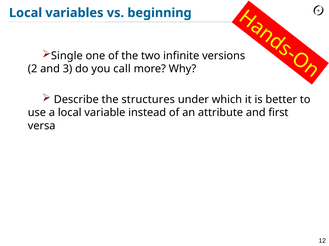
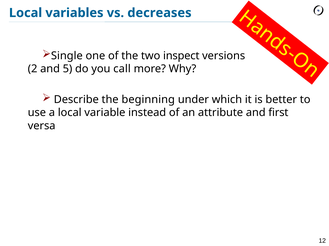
beginning: beginning -> decreases
infinite: infinite -> inspect
3: 3 -> 5
structures: structures -> beginning
